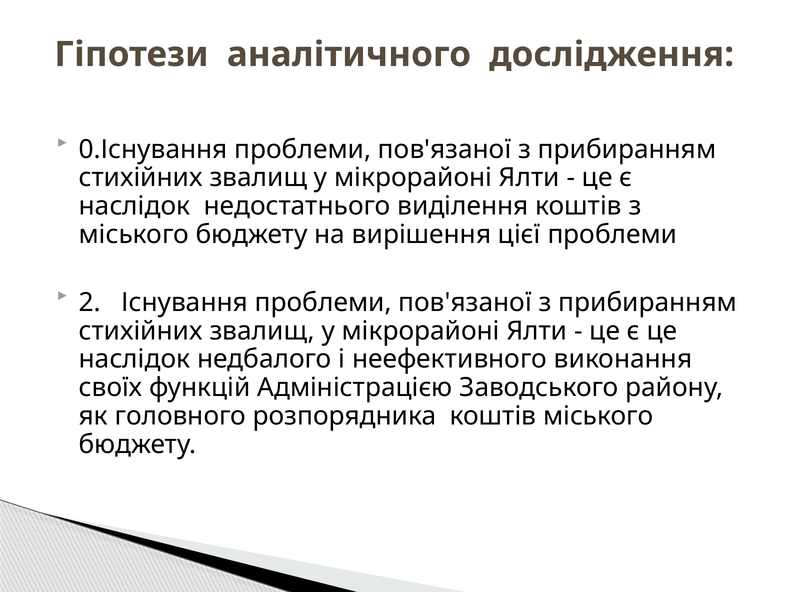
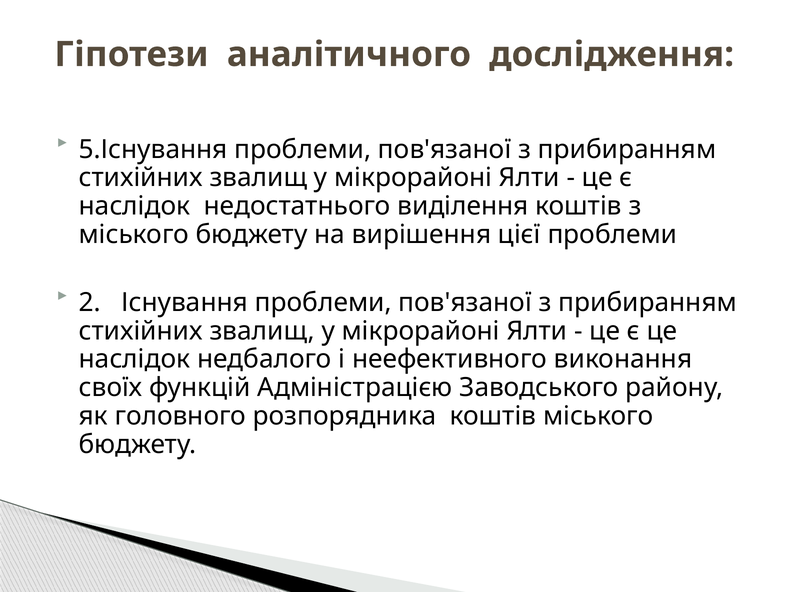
0.Існування: 0.Існування -> 5.Існування
